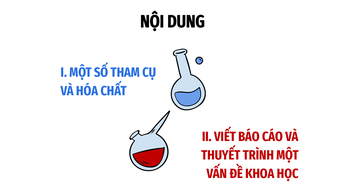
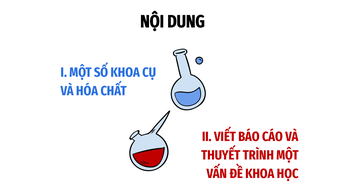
SỐ THAM: THAM -> KHOA
